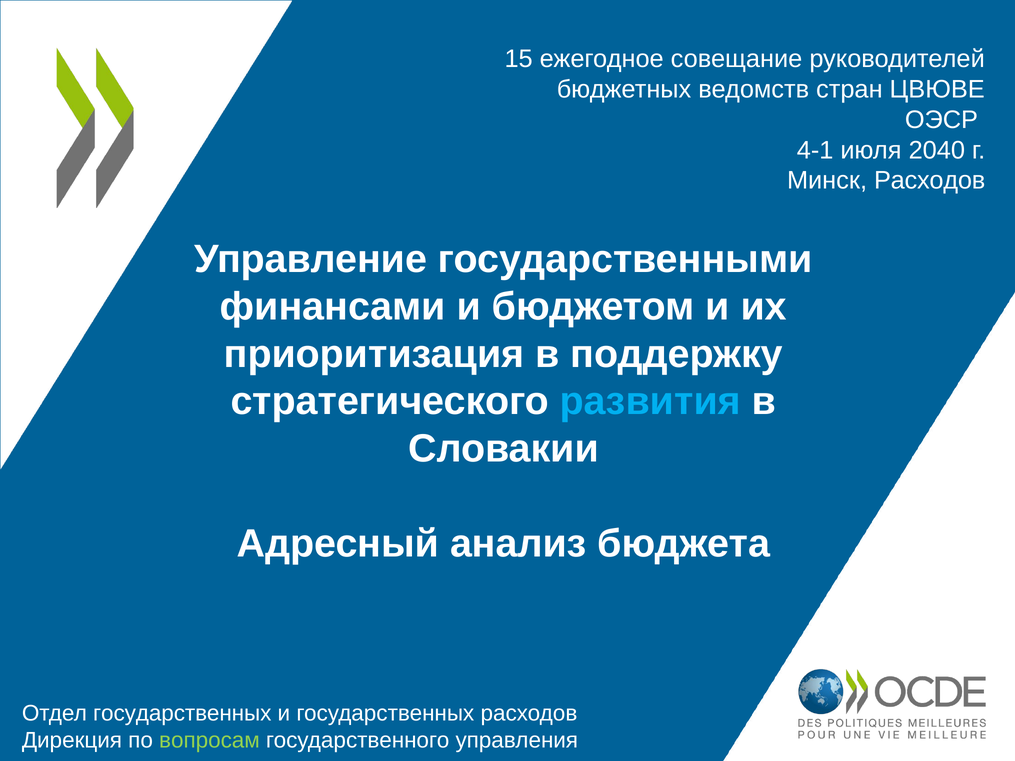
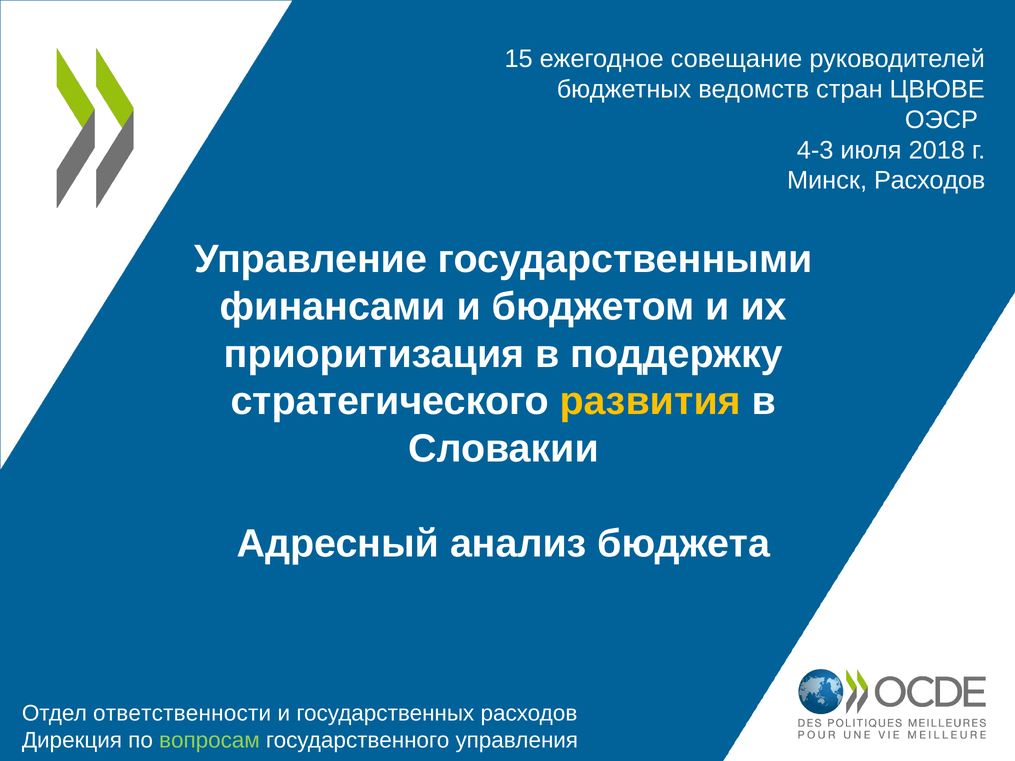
4-1: 4-1 -> 4-3
2040: 2040 -> 2018
развития colour: light blue -> yellow
Отдел государственных: государственных -> ответственности
